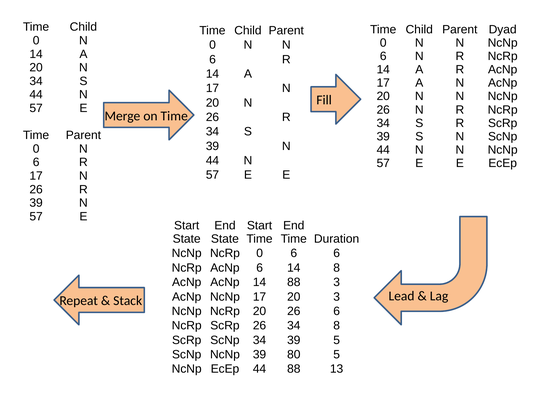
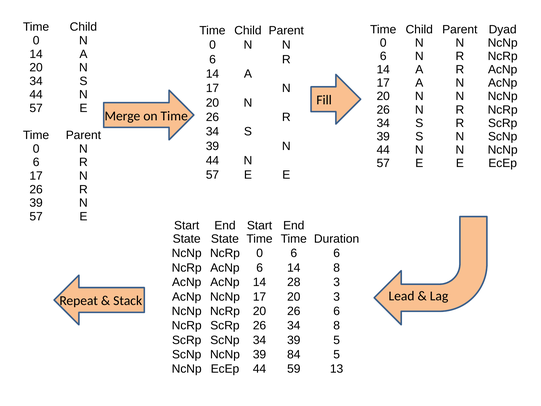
14 88: 88 -> 28
80: 80 -> 84
44 88: 88 -> 59
